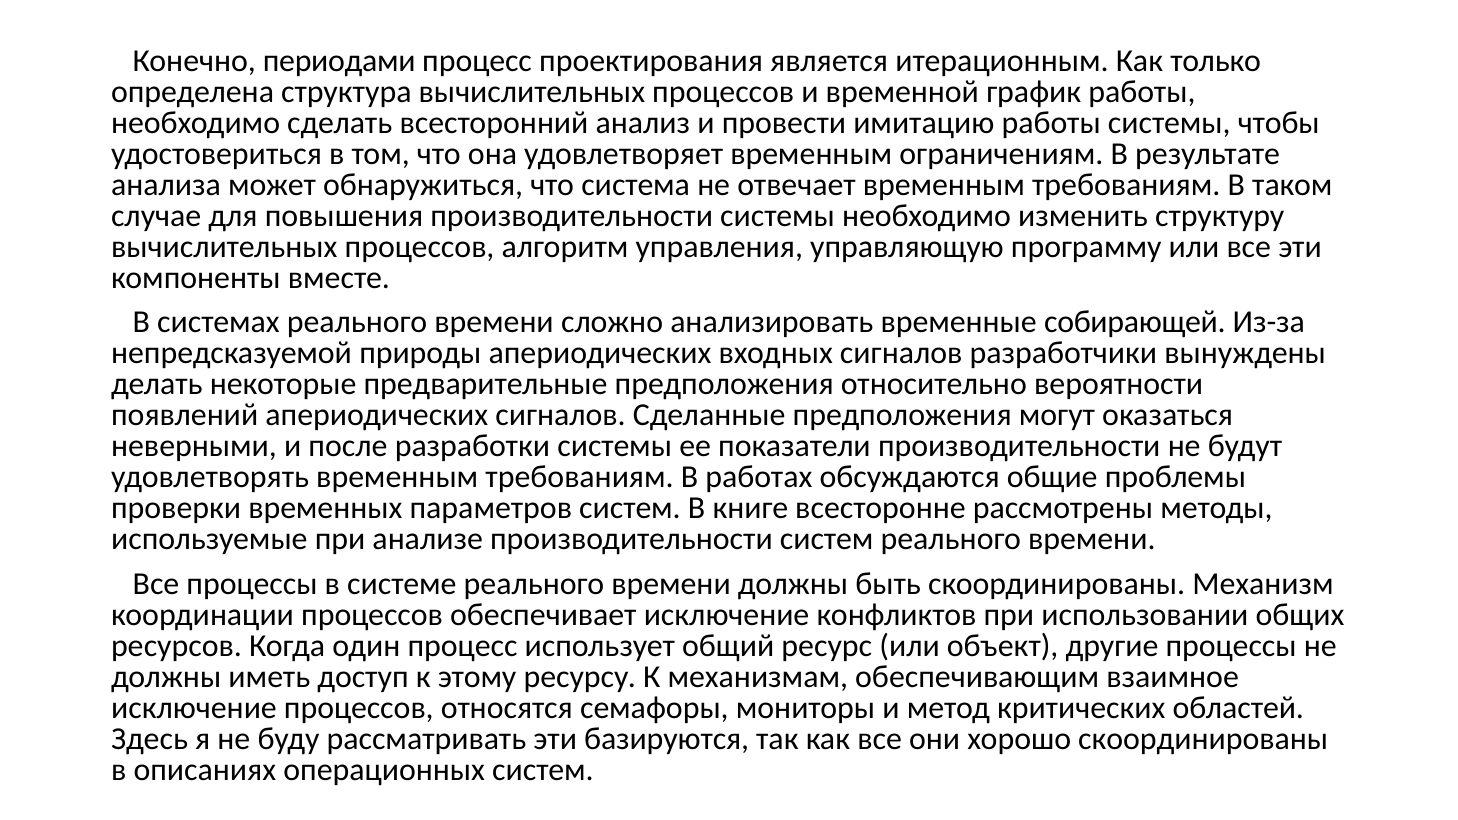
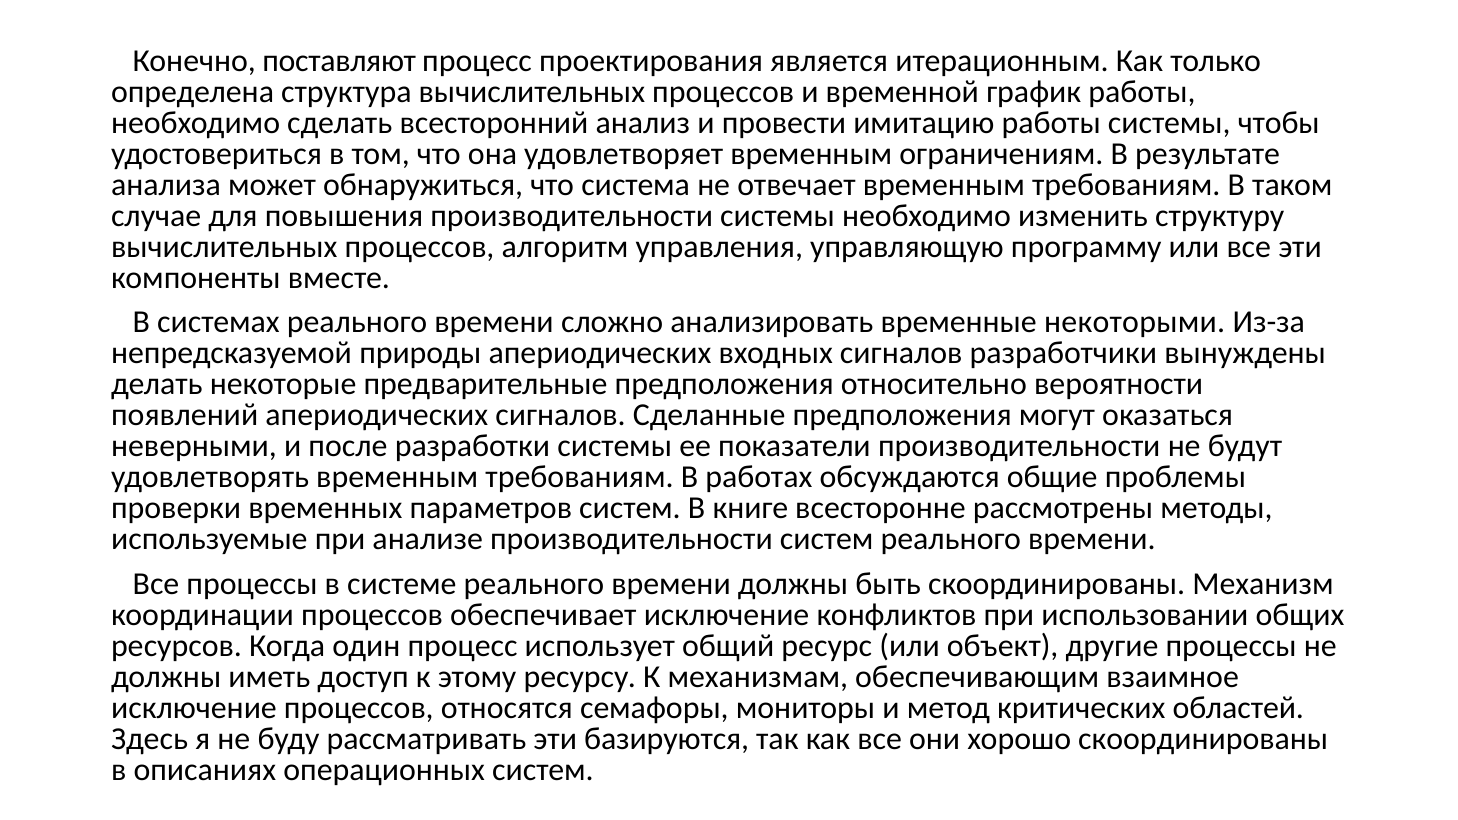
периодами: периодами -> поставляют
собирающей: собирающей -> некоторыми
